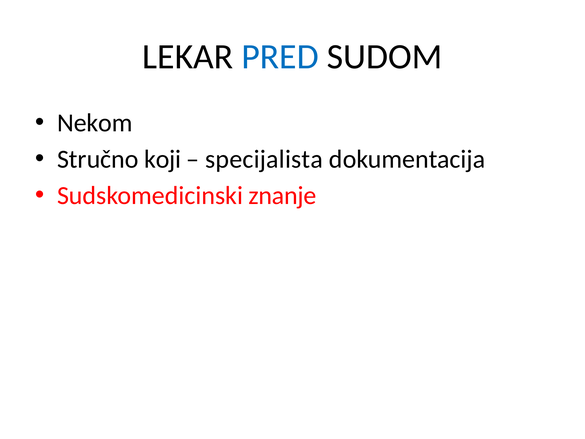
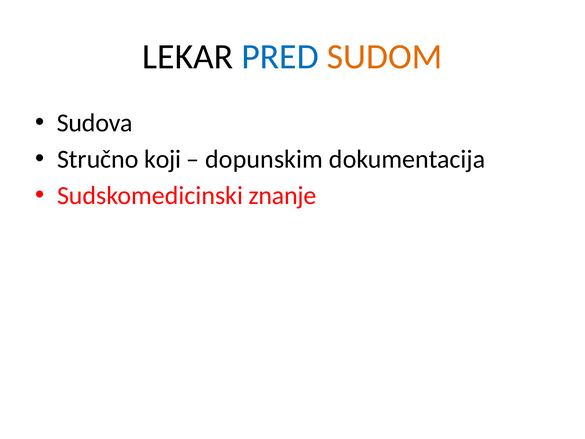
SUDOM colour: black -> orange
Nekom: Nekom -> Sudova
specijalista: specijalista -> dopunskim
